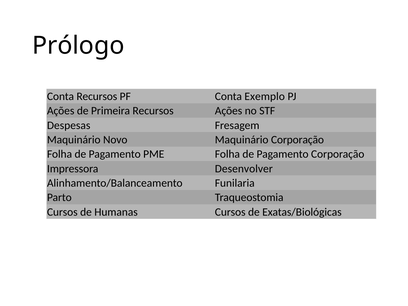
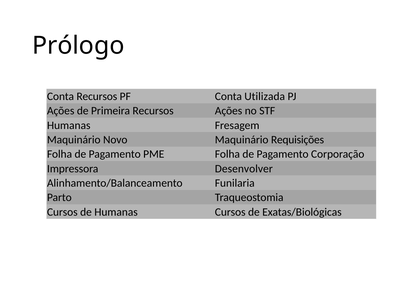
Exemplo: Exemplo -> Utilizada
Despesas at (69, 125): Despesas -> Humanas
Maquinário Corporação: Corporação -> Requisições
